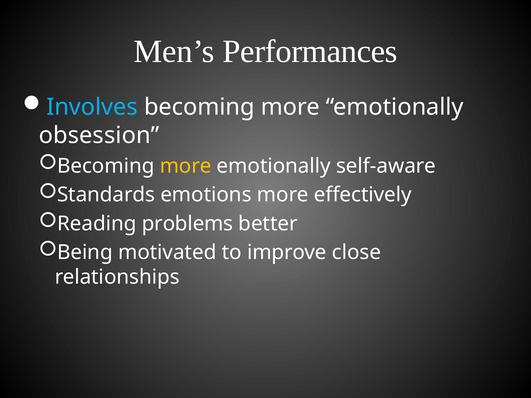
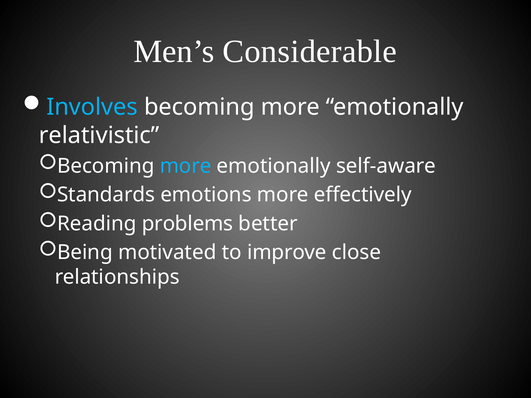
Performances: Performances -> Considerable
obsession: obsession -> relativistic
more at (186, 166) colour: yellow -> light blue
